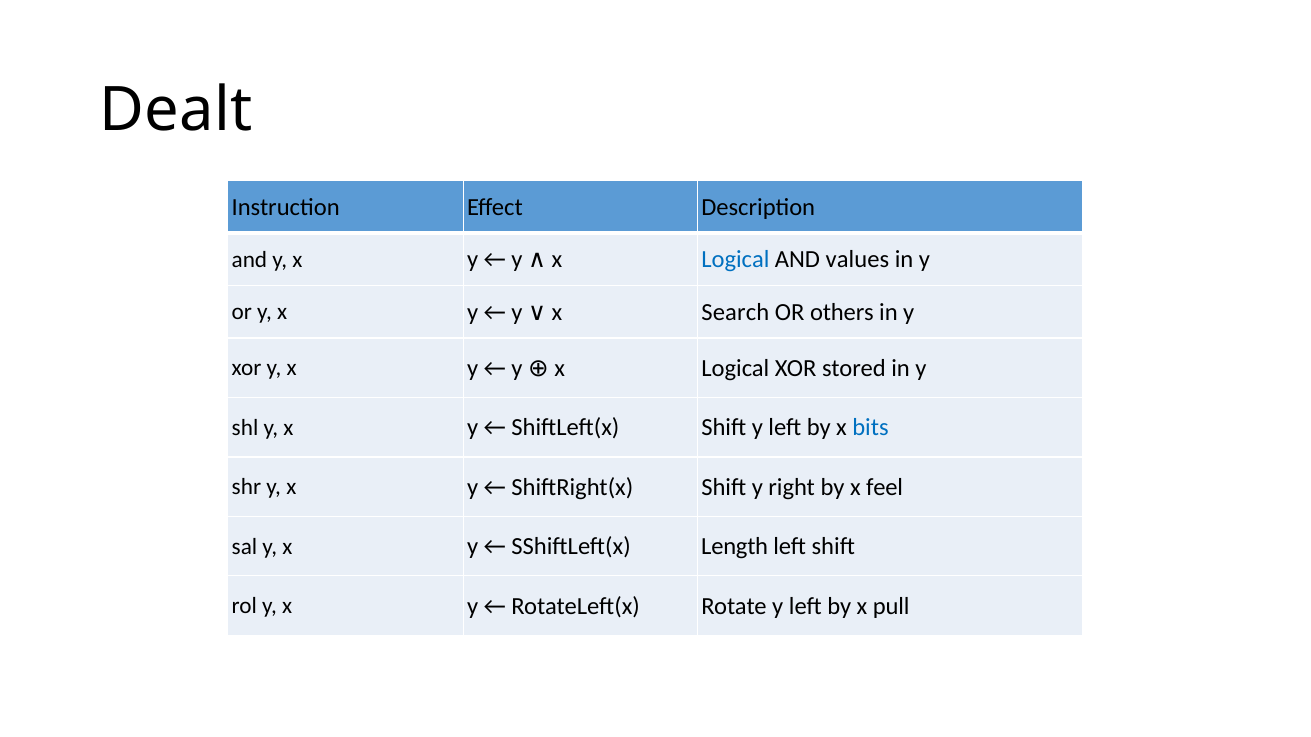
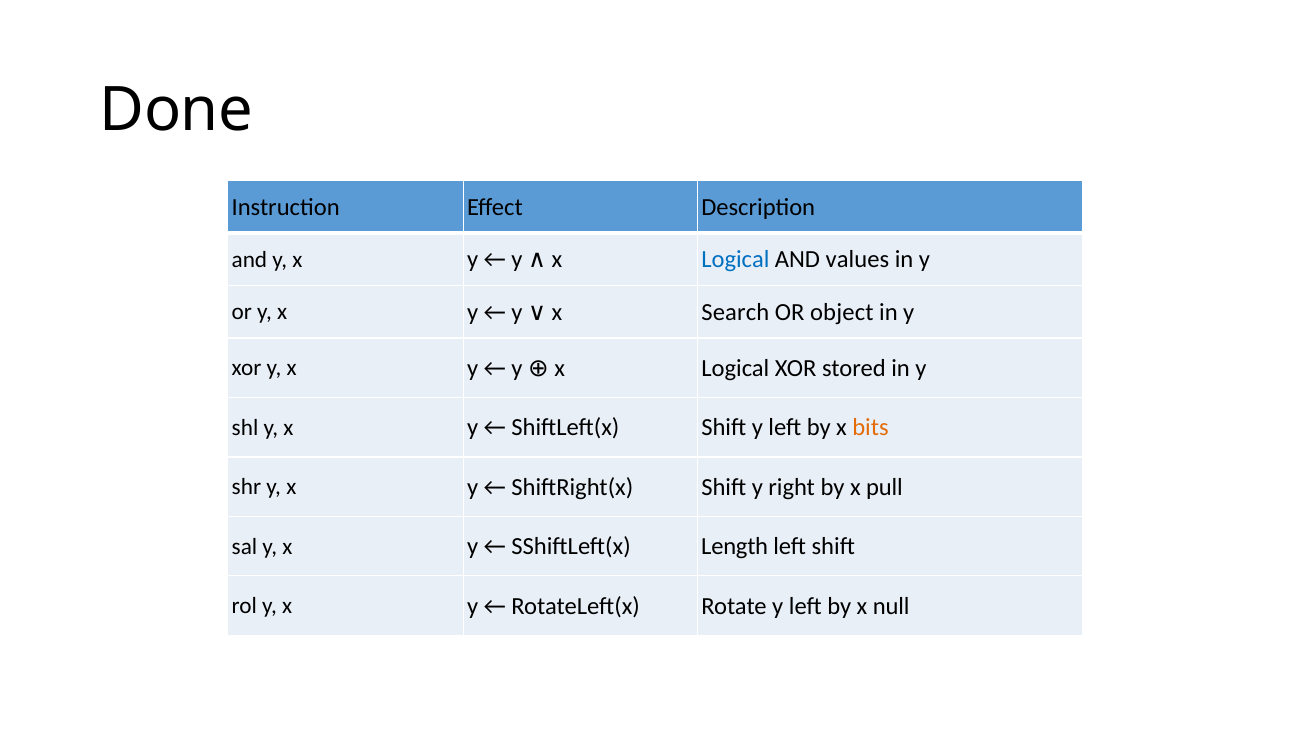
Dealt: Dealt -> Done
others: others -> object
bits colour: blue -> orange
feel: feel -> pull
pull: pull -> null
